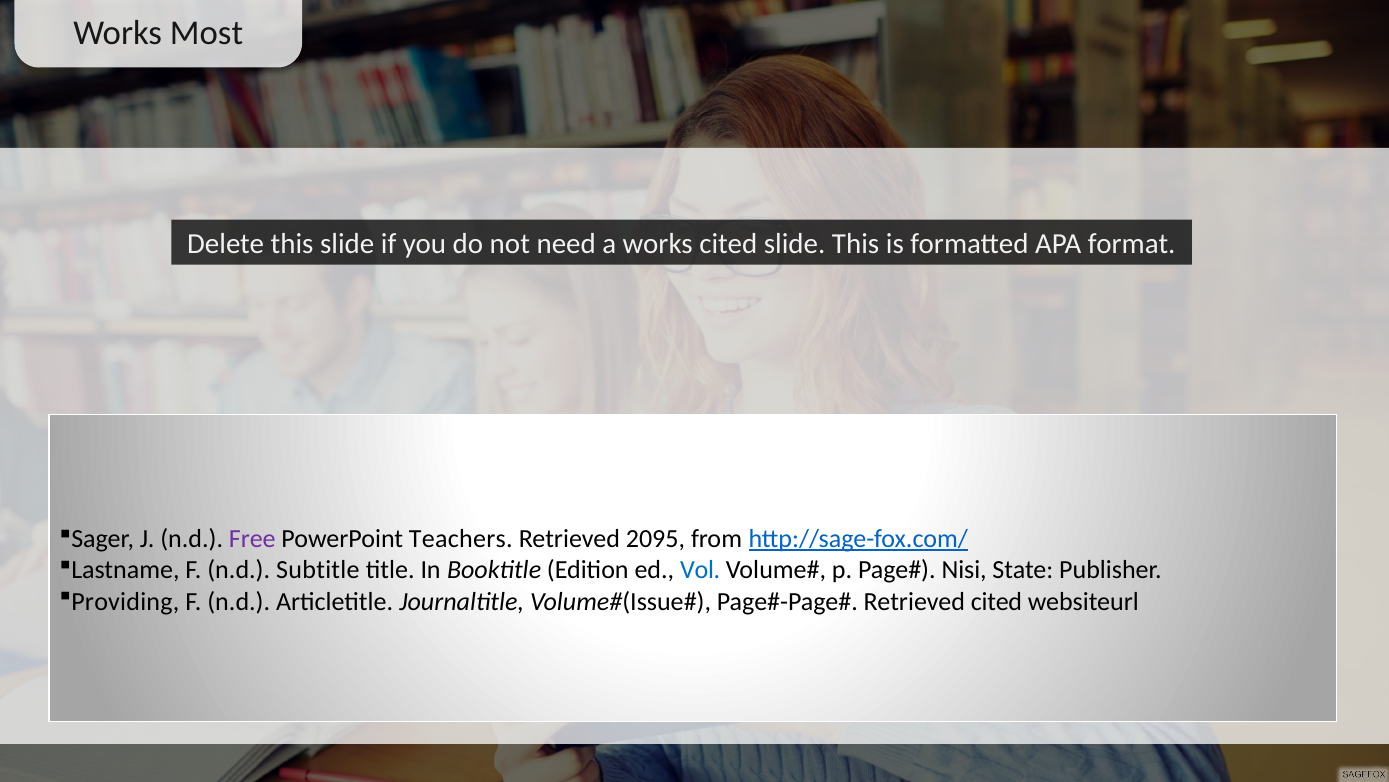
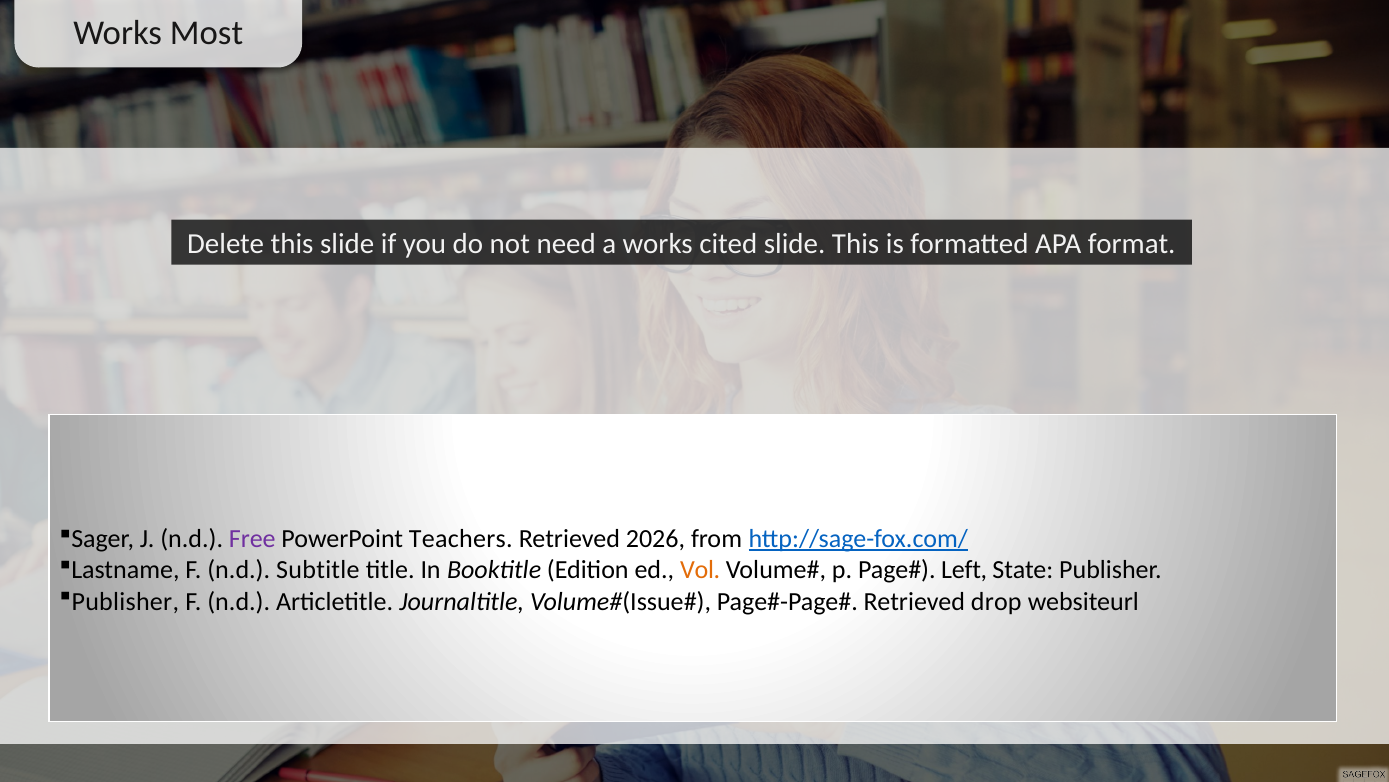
2095: 2095 -> 2026
Vol colour: blue -> orange
Nisi: Nisi -> Left
Providing at (125, 601): Providing -> Publisher
Retrieved cited: cited -> drop
